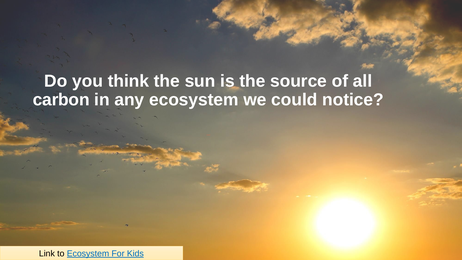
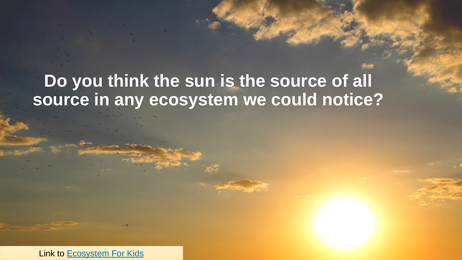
carbon at (61, 100): carbon -> source
